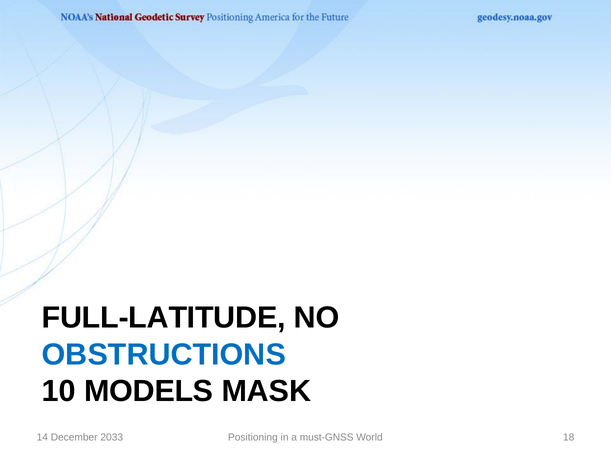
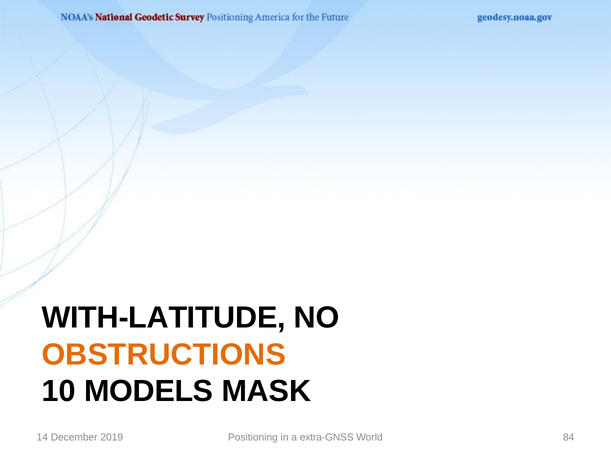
FULL-LATITUDE: FULL-LATITUDE -> WITH-LATITUDE
OBSTRUCTIONS colour: blue -> orange
2033: 2033 -> 2019
must-GNSS: must-GNSS -> extra-GNSS
18: 18 -> 84
